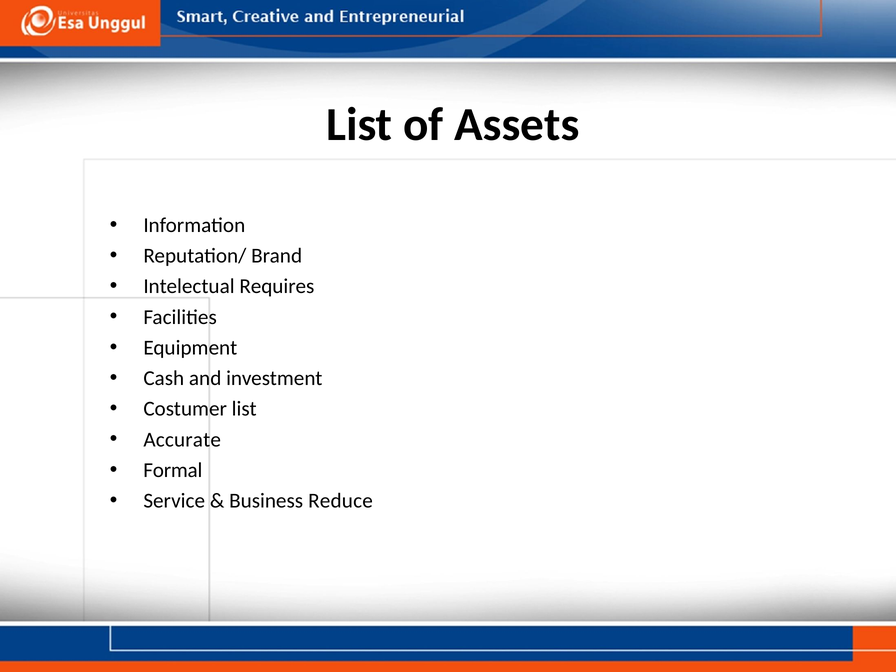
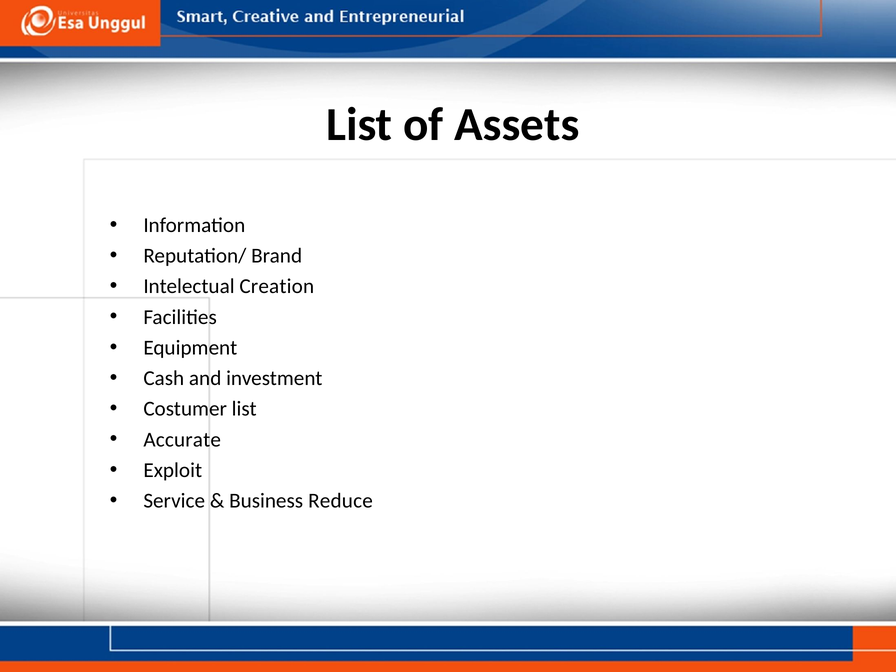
Requires: Requires -> Creation
Formal: Formal -> Exploit
